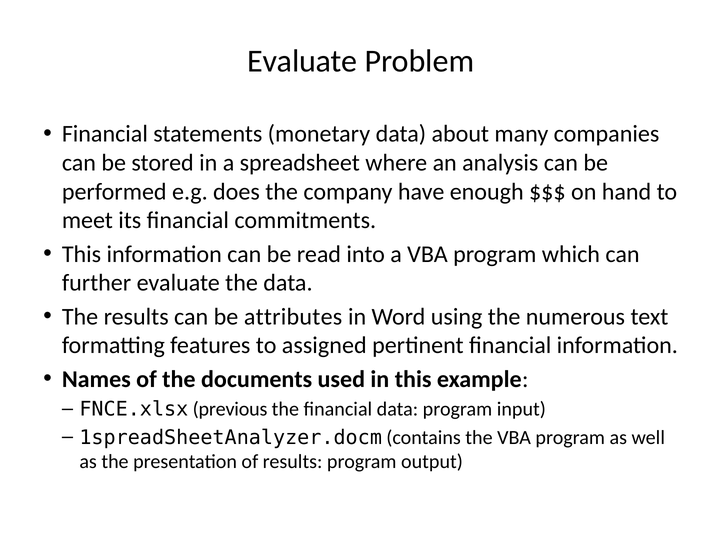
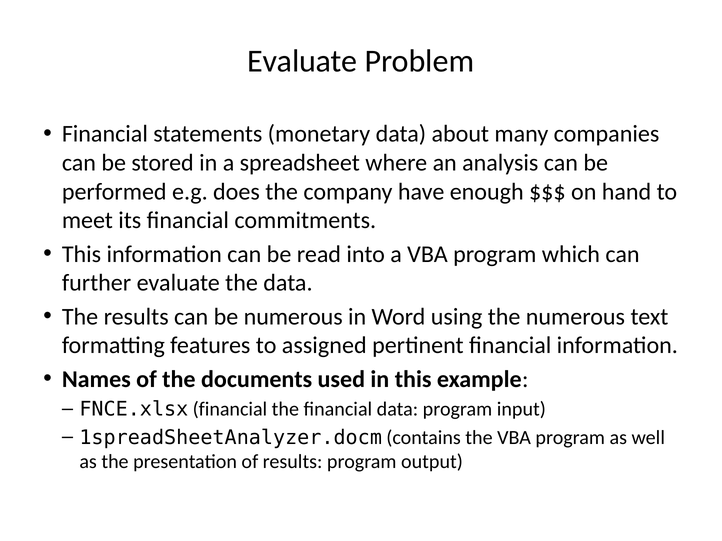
be attributes: attributes -> numerous
FNCE.xlsx previous: previous -> financial
